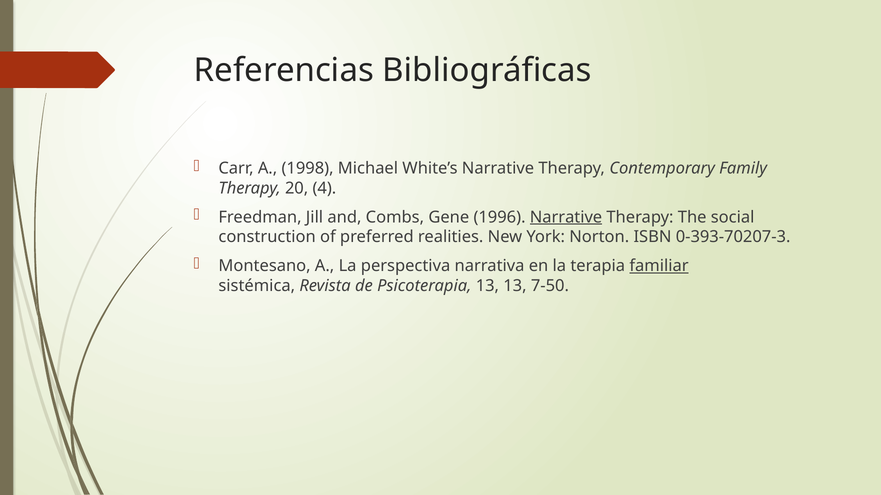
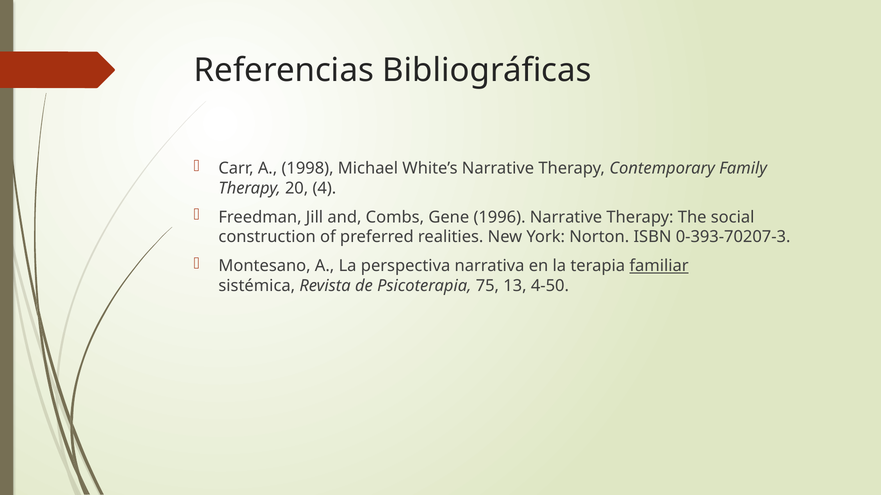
Narrative at (566, 217) underline: present -> none
Psicoterapia 13: 13 -> 75
7-50: 7-50 -> 4-50
